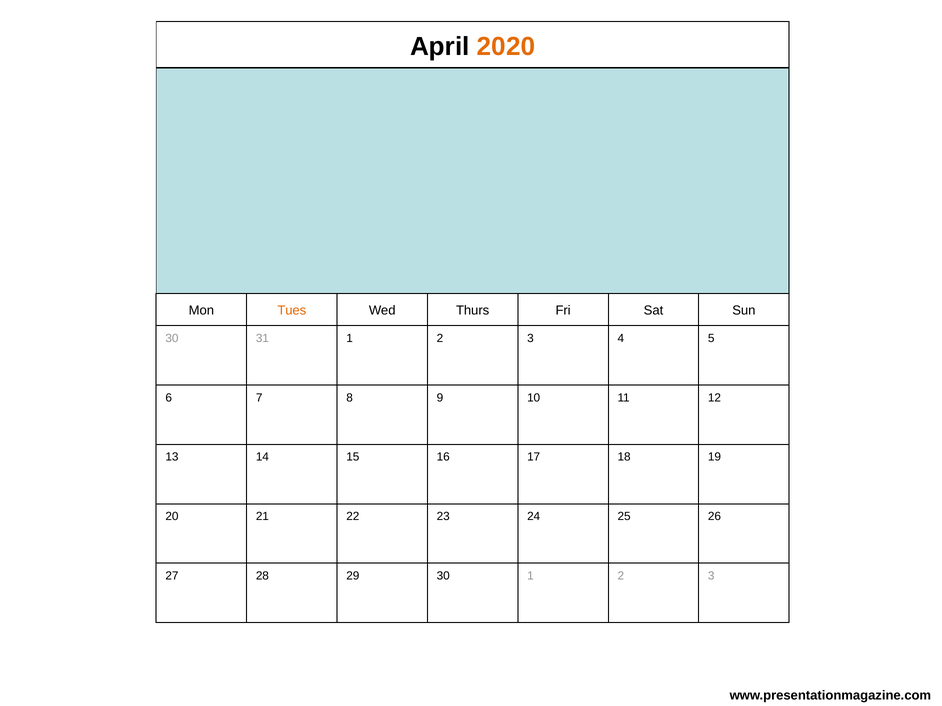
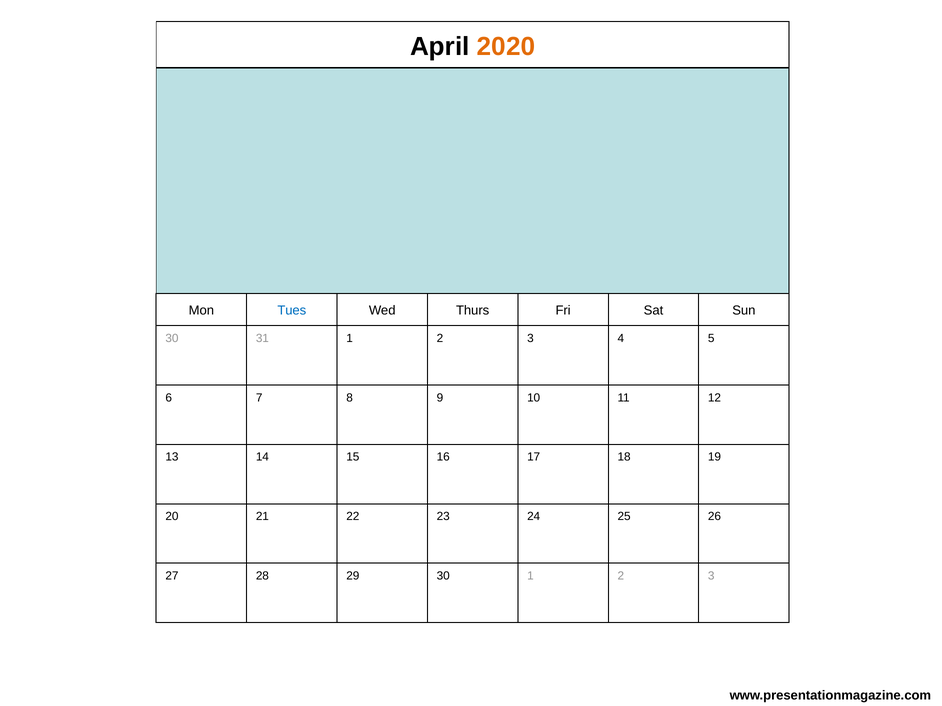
Tues colour: orange -> blue
